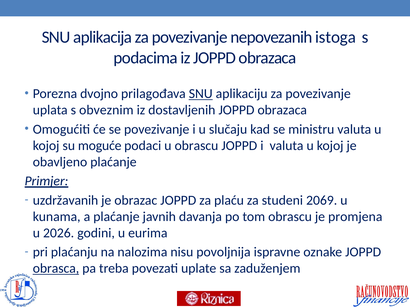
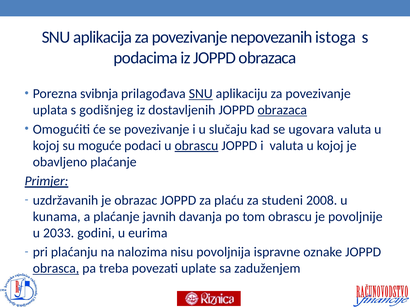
dvojno: dvojno -> svibnja
obveznim: obveznim -> godišnjeg
obrazaca at (282, 110) underline: none -> present
ministru: ministru -> ugovara
obrascu at (196, 146) underline: none -> present
2069: 2069 -> 2008
promjena: promjena -> povoljnije
2026: 2026 -> 2033
